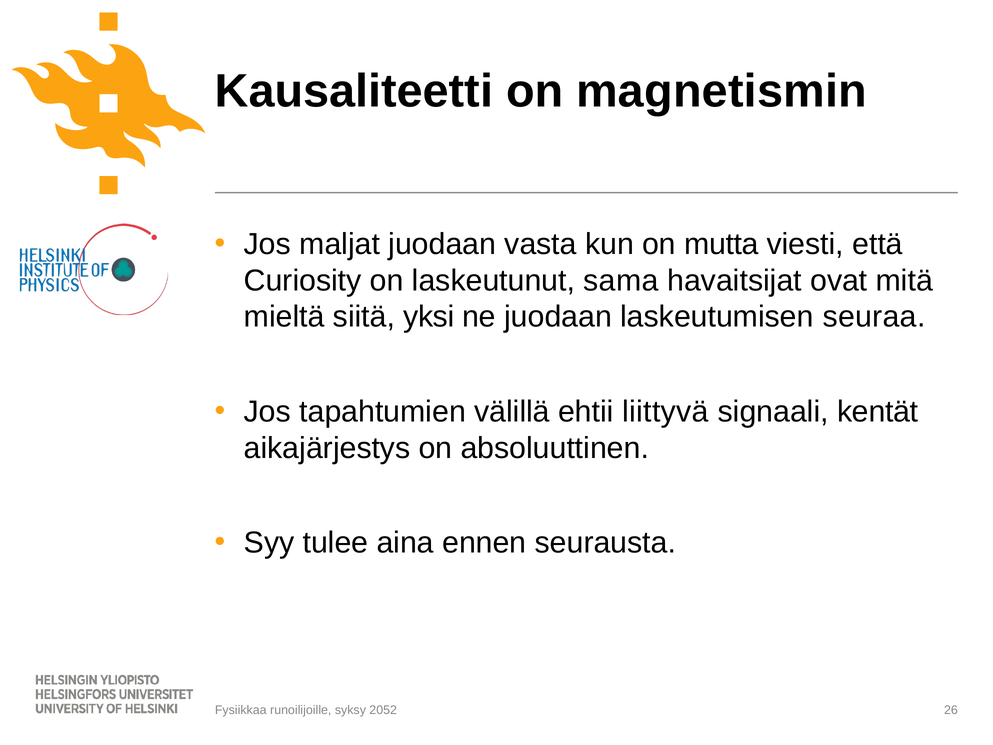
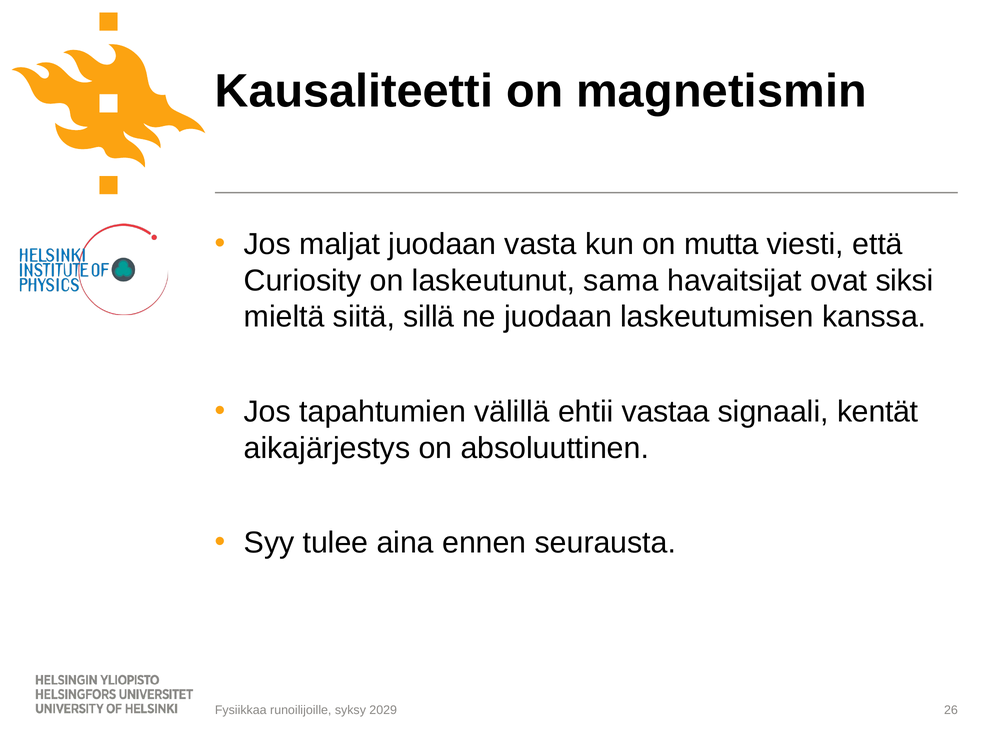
mitä: mitä -> siksi
yksi: yksi -> sillä
seuraa: seuraa -> kanssa
liittyvä: liittyvä -> vastaa
2052: 2052 -> 2029
